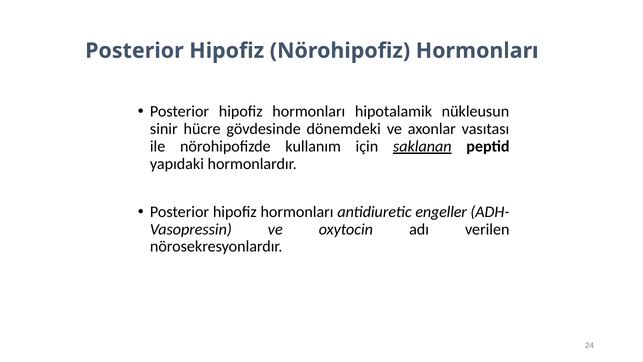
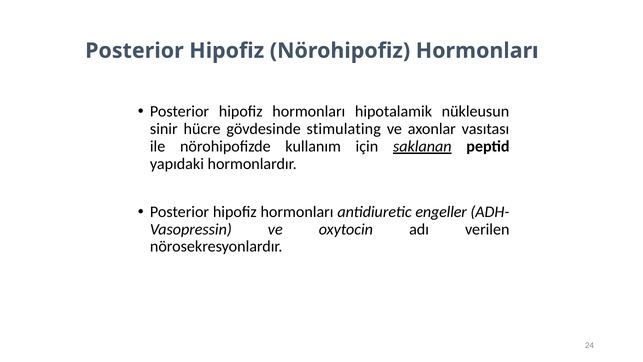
dönemdeki: dönemdeki -> stimulating
